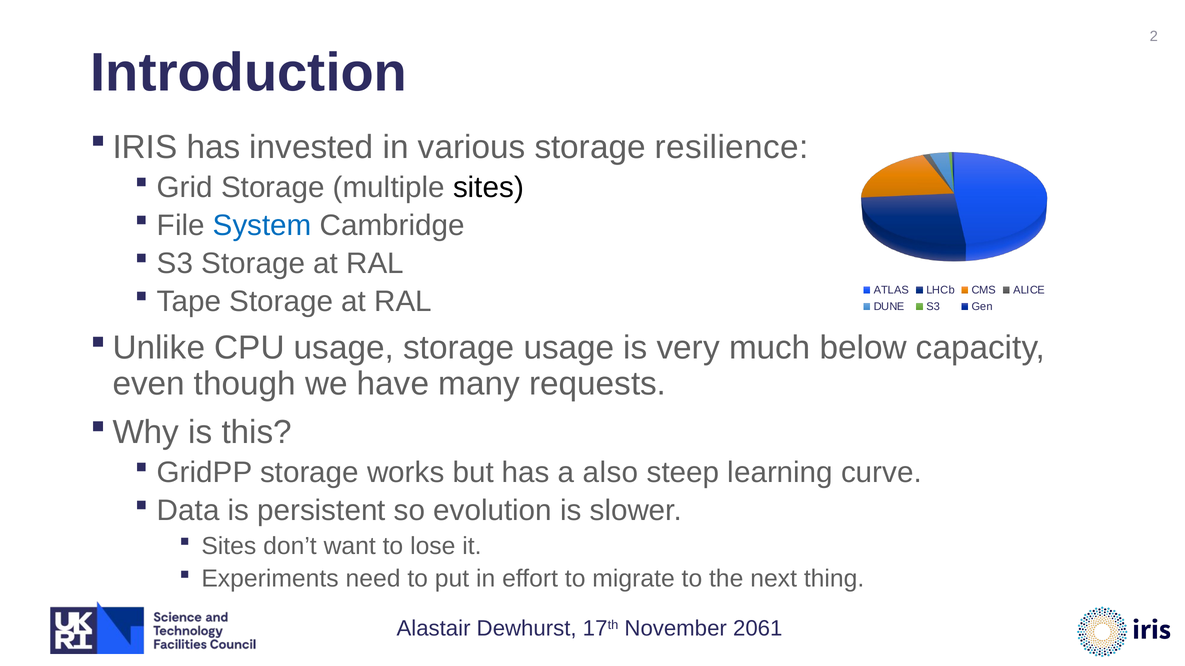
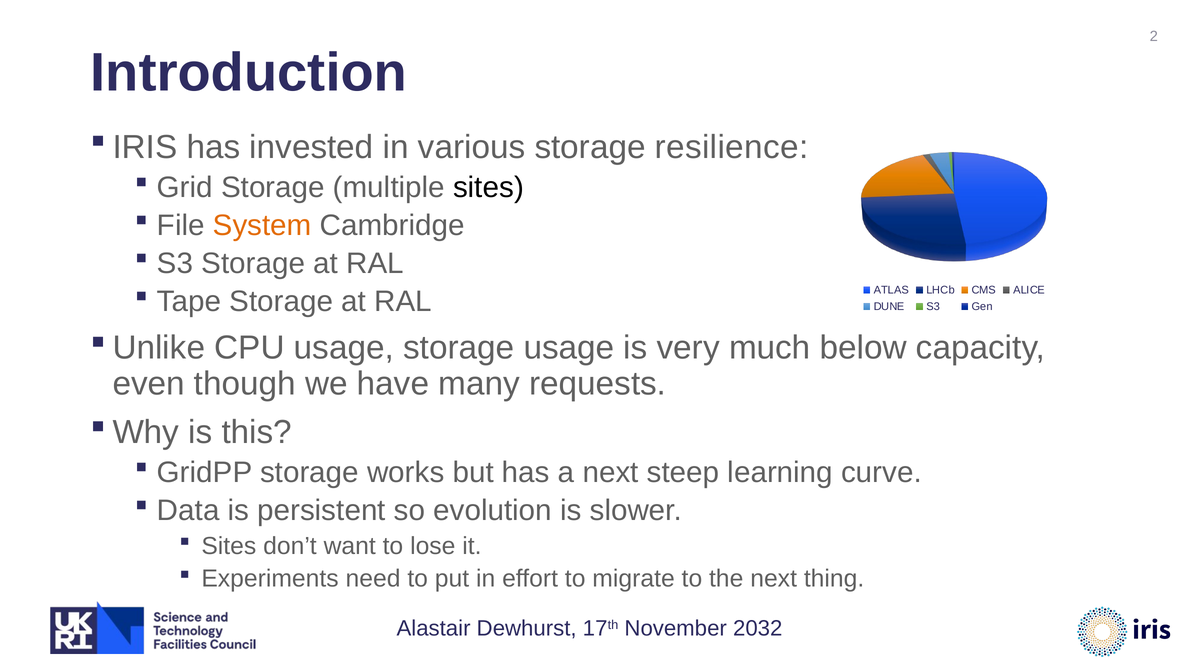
System colour: blue -> orange
a also: also -> next
2061: 2061 -> 2032
